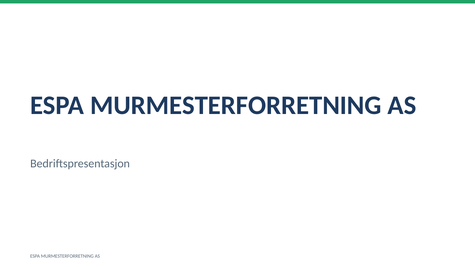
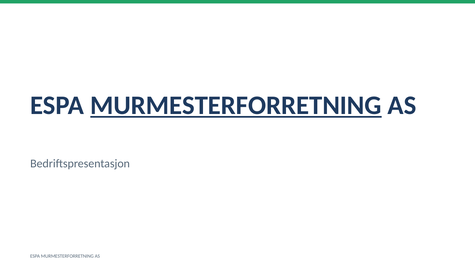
MURMESTERFORRETNING at (236, 105) underline: none -> present
